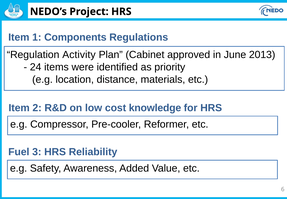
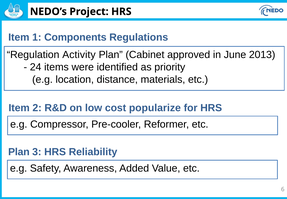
knowledge: knowledge -> popularize
Fuel at (19, 152): Fuel -> Plan
